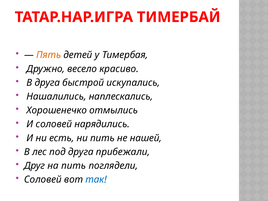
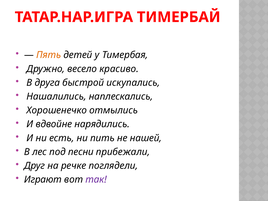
И соловей: соловей -> вдвойне
под друга: друга -> песни
на пить: пить -> речке
Соловей at (43, 180): Соловей -> Играют
так colour: blue -> purple
